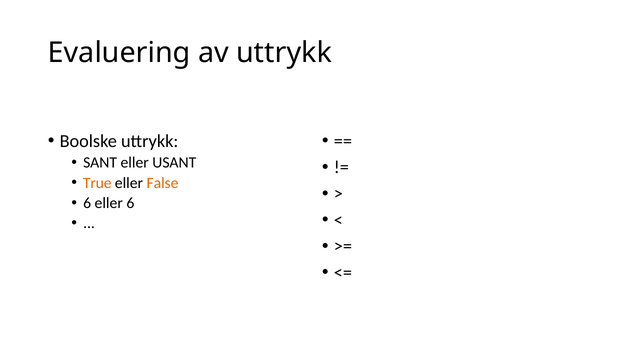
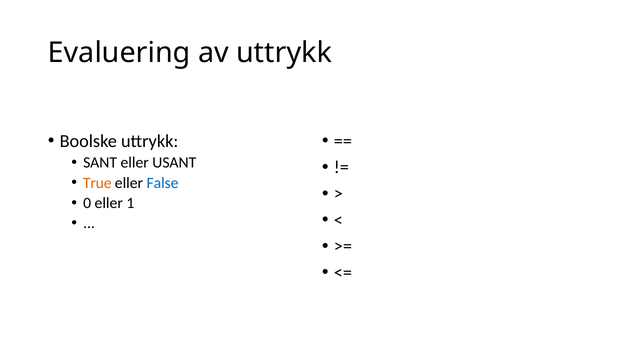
False colour: orange -> blue
6 at (87, 203): 6 -> 0
eller 6: 6 -> 1
